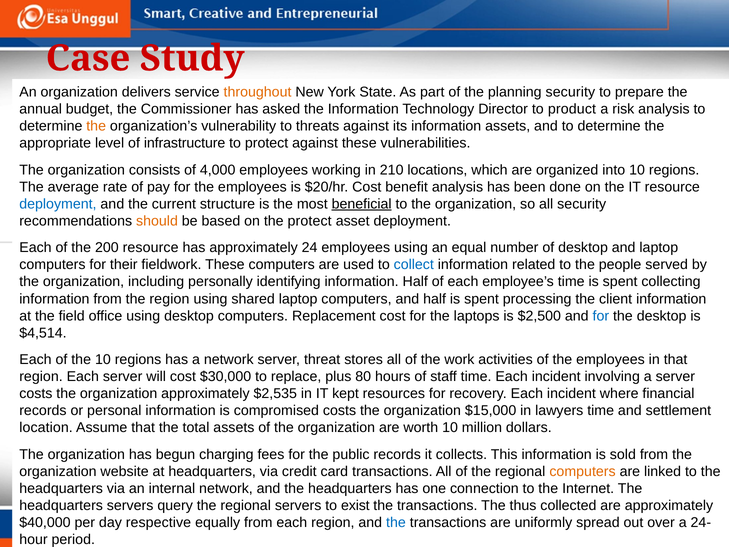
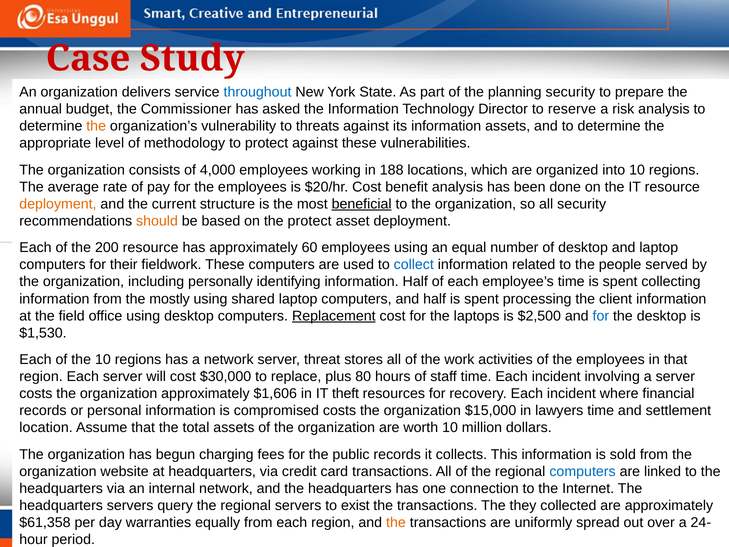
throughout colour: orange -> blue
product: product -> reserve
infrastructure: infrastructure -> methodology
210: 210 -> 188
deployment at (58, 204) colour: blue -> orange
24: 24 -> 60
the region: region -> mostly
Replacement underline: none -> present
$4,514: $4,514 -> $1,530
$2,535: $2,535 -> $1,606
kept: kept -> theft
computers at (583, 471) colour: orange -> blue
thus: thus -> they
$40,000: $40,000 -> $61,358
respective: respective -> warranties
the at (396, 522) colour: blue -> orange
